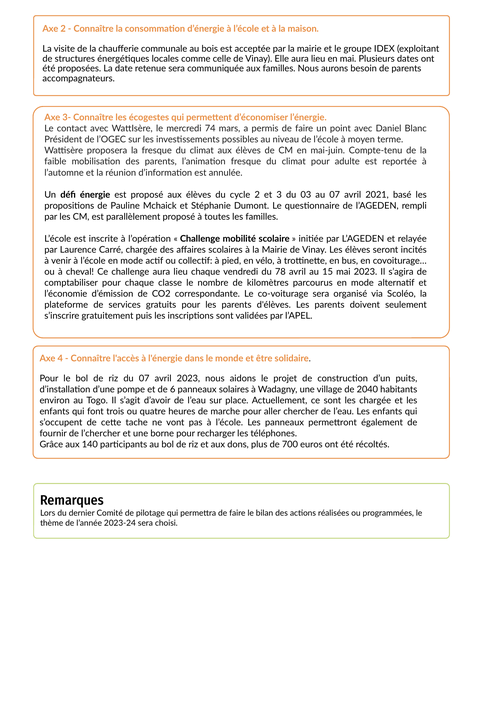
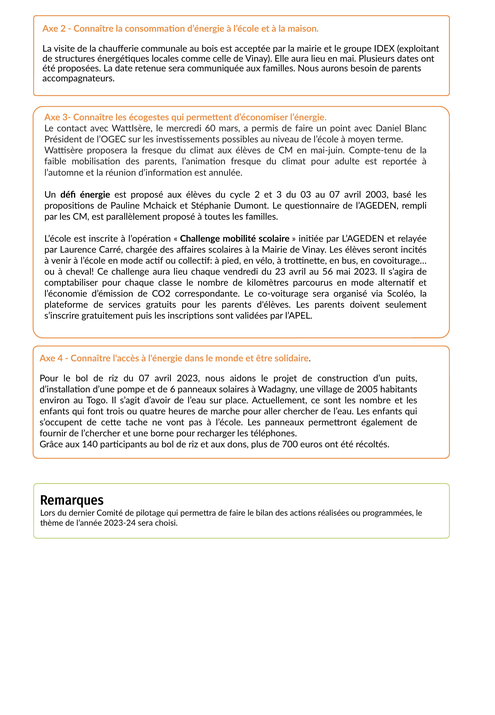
74: 74 -> 60
2021: 2021 -> 2003
78: 78 -> 23
15: 15 -> 56
2040: 2040 -> 2005
les chargée: chargée -> nombre
